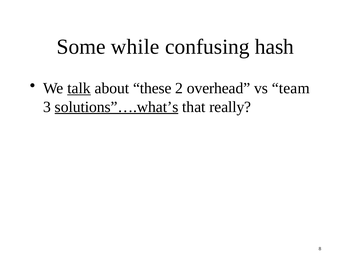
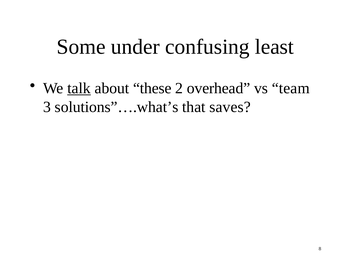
while: while -> under
hash: hash -> least
solutions”….what’s underline: present -> none
really: really -> saves
